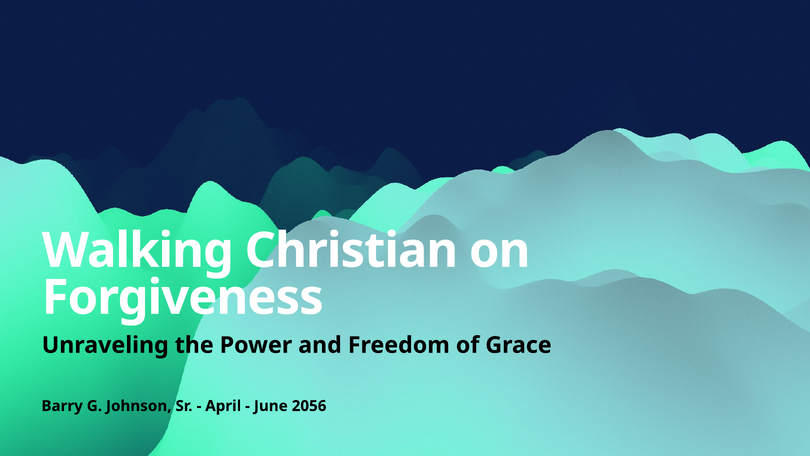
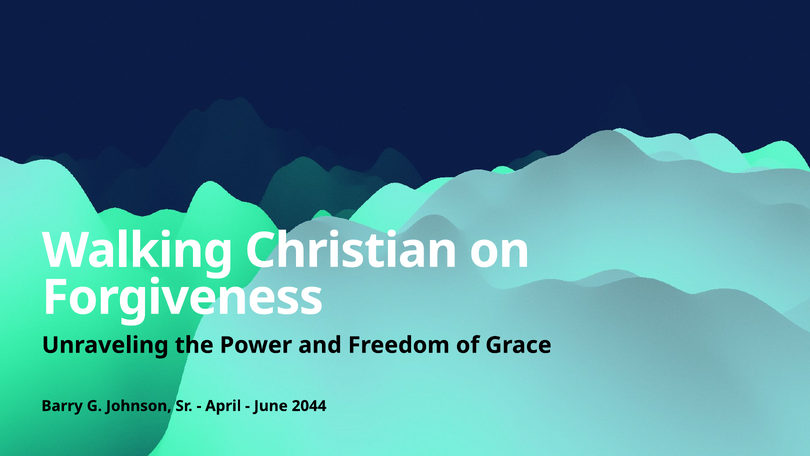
2056: 2056 -> 2044
